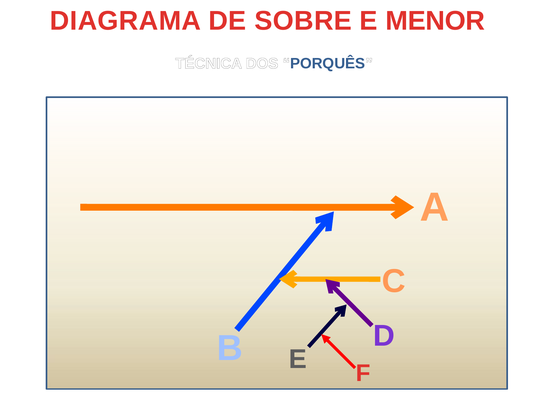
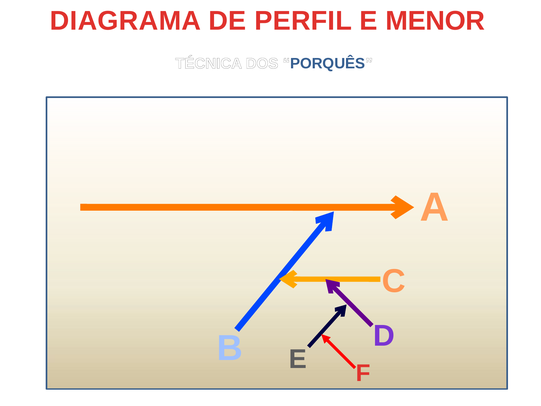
SOBRE: SOBRE -> PERFIL
